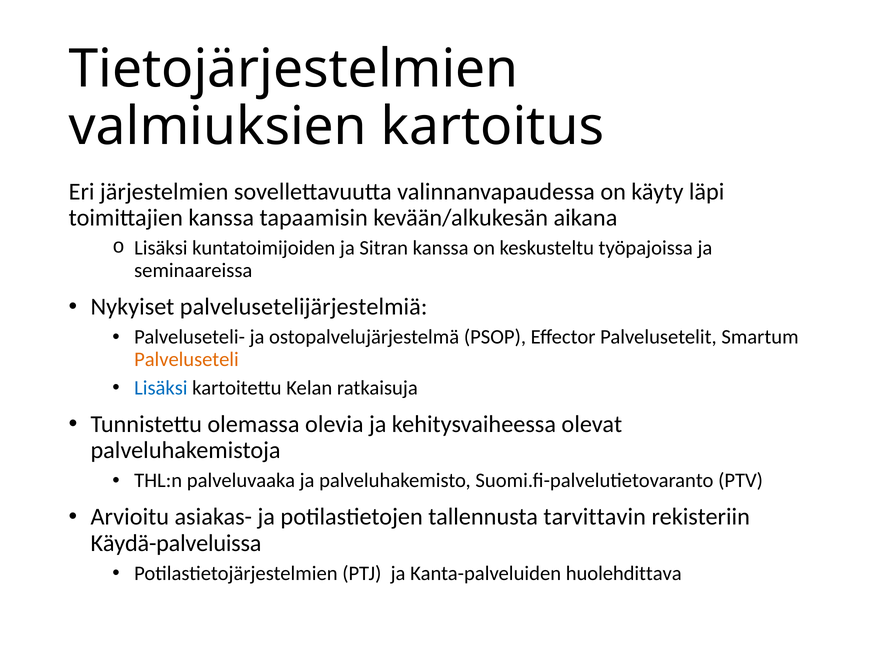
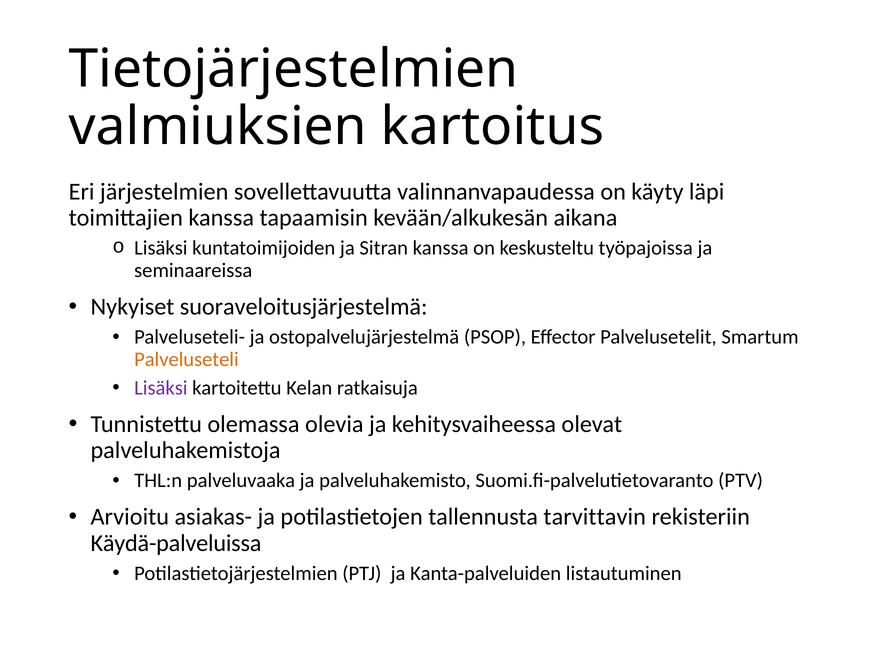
palvelusetelijärjestelmiä: palvelusetelijärjestelmiä -> suoraveloitusjärjestelmä
Lisäksi at (161, 388) colour: blue -> purple
huolehdittava: huolehdittava -> listautuminen
